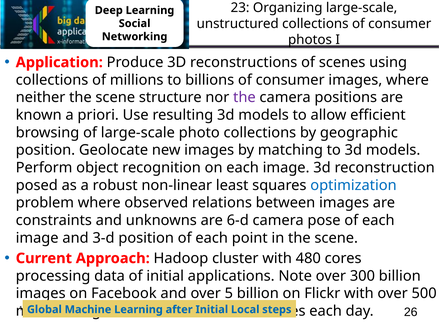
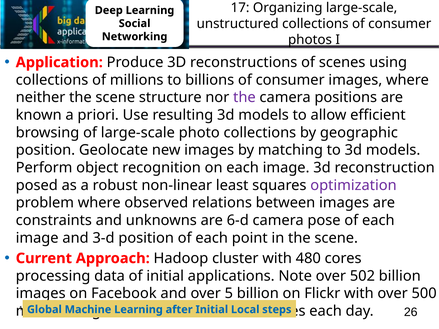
23: 23 -> 17
optimization colour: blue -> purple
300: 300 -> 502
